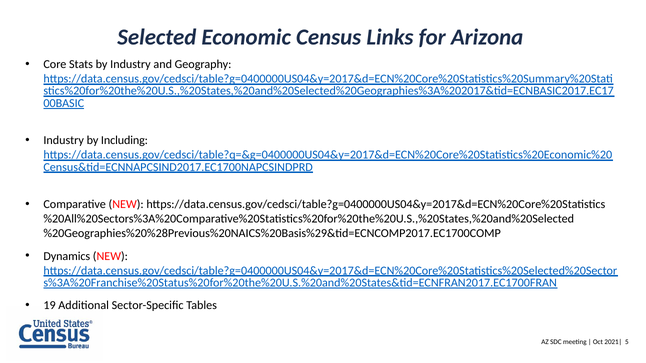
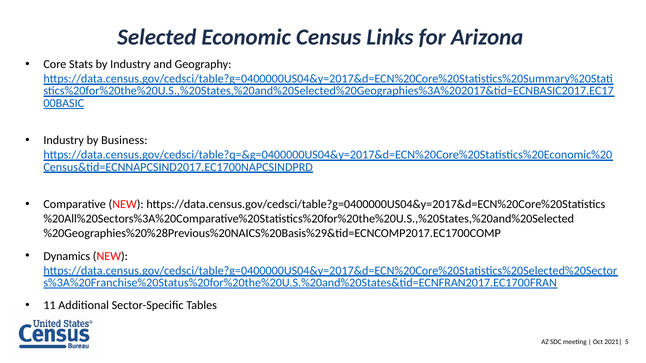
Including: Including -> Business
19: 19 -> 11
